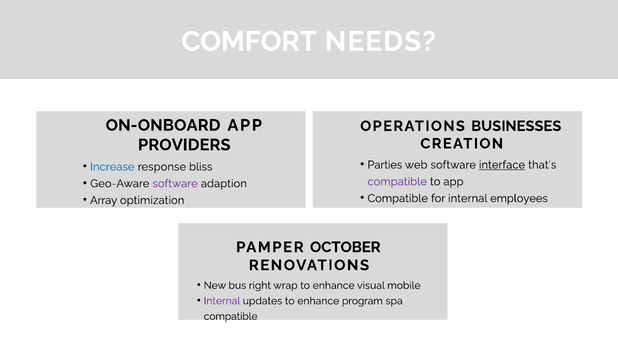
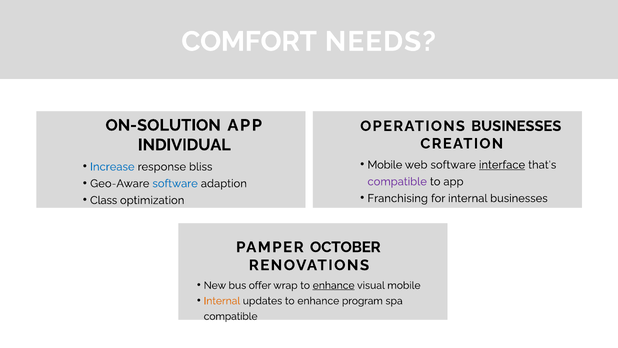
ON-ONBOARD: ON-ONBOARD -> ON-SOLUTION
PROVIDERS: PROVIDERS -> INDIVIDUAL
Parties at (385, 165): Parties -> Mobile
software at (175, 183) colour: purple -> blue
Compatible at (398, 198): Compatible -> Franchising
internal employees: employees -> businesses
Array: Array -> Class
right: right -> offer
enhance at (334, 285) underline: none -> present
Internal at (222, 301) colour: purple -> orange
